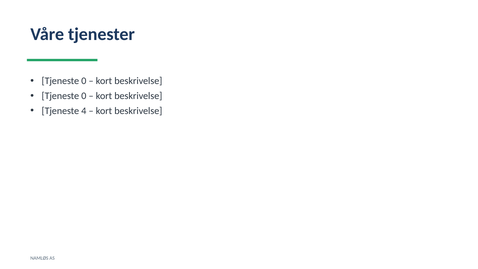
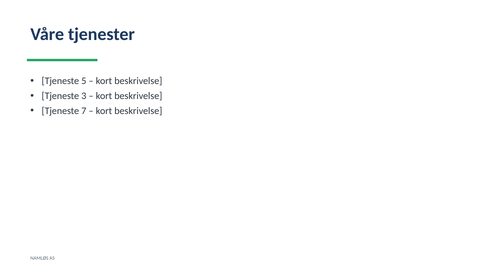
0 at (84, 81): 0 -> 5
0 at (84, 96): 0 -> 3
4: 4 -> 7
